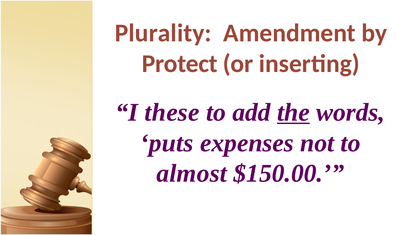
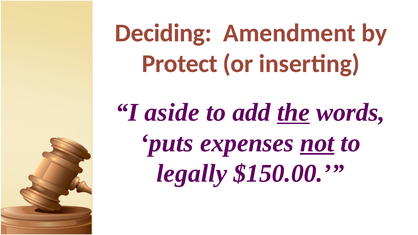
Plurality: Plurality -> Deciding
these: these -> aside
not underline: none -> present
almost: almost -> legally
